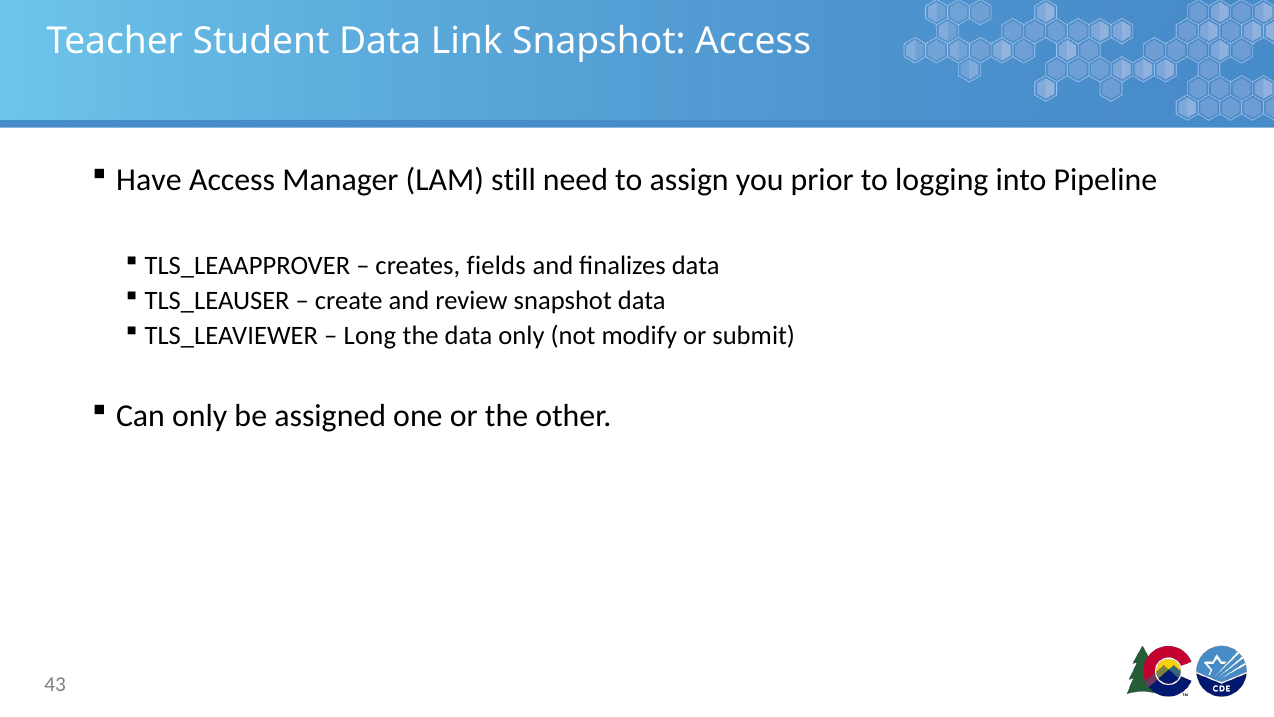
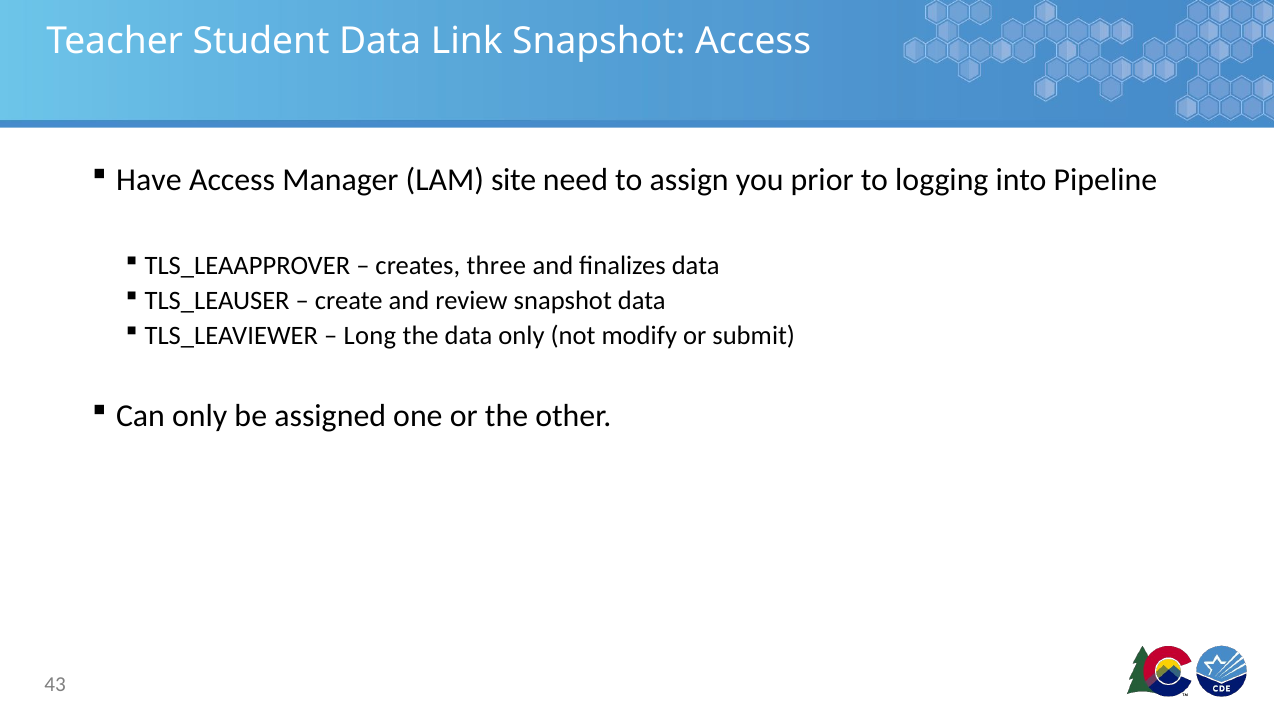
still: still -> site
fields: fields -> three
